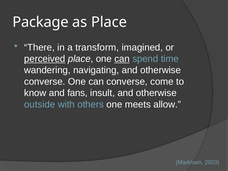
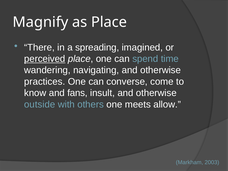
Package: Package -> Magnify
transform: transform -> spreading
can at (122, 59) underline: present -> none
converse at (45, 82): converse -> practices
